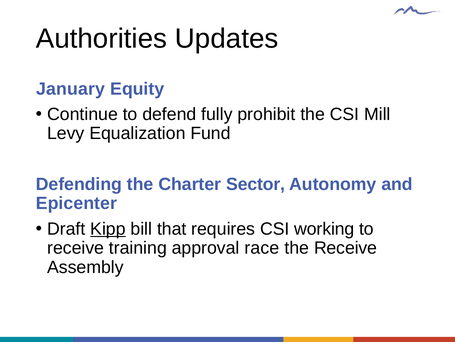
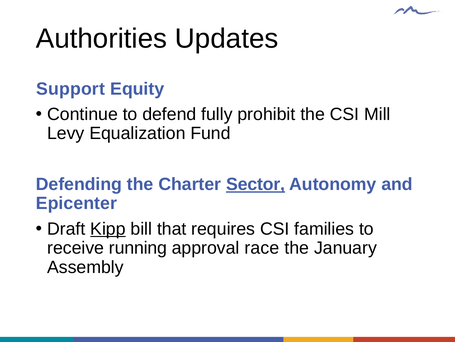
January: January -> Support
Sector underline: none -> present
working: working -> families
training: training -> running
the Receive: Receive -> January
